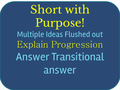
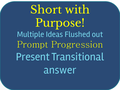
Explain: Explain -> Prompt
Answer at (33, 57): Answer -> Present
